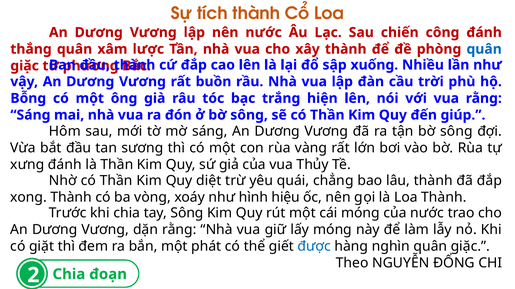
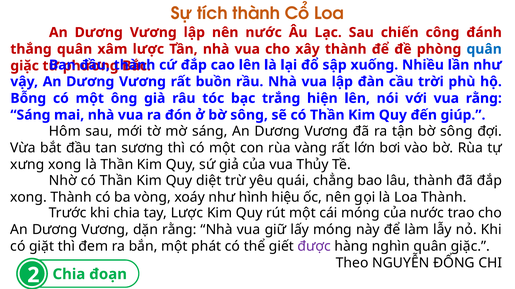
xưng đánh: đánh -> xong
tay Sông: Sông -> Lược
được colour: blue -> purple
